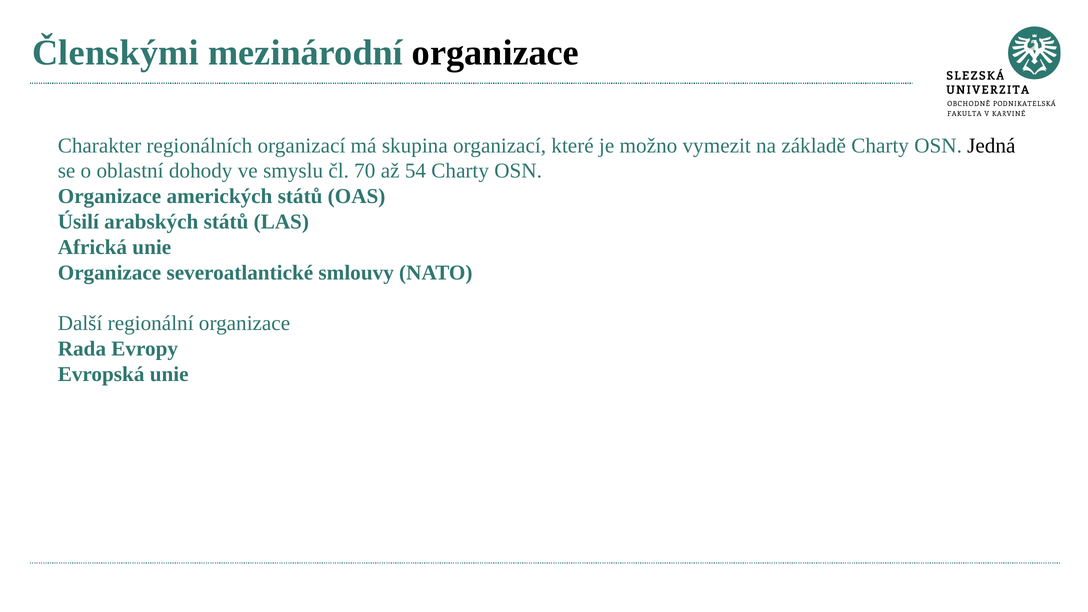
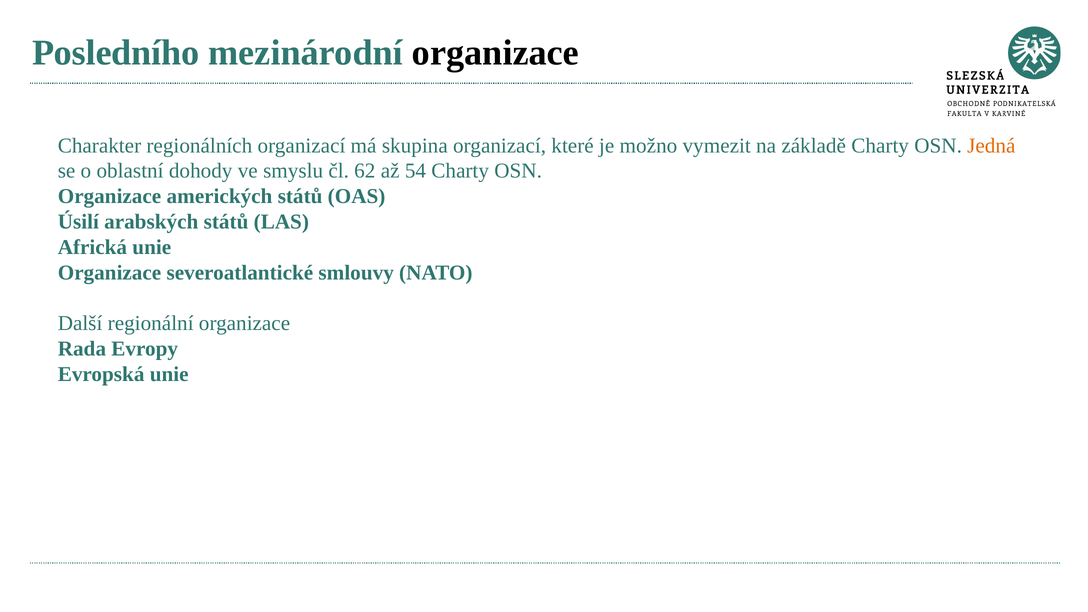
Členskými: Členskými -> Posledního
Jedná colour: black -> orange
70: 70 -> 62
